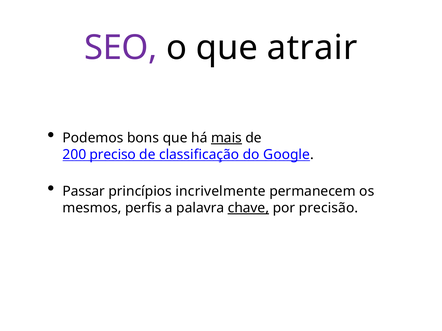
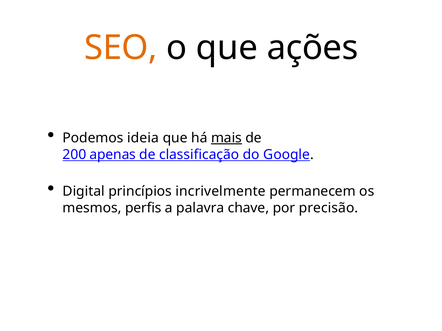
SEO colour: purple -> orange
atrair: atrair -> ações
bons: bons -> ideia
preciso: preciso -> apenas
Passar: Passar -> Digital
chave underline: present -> none
